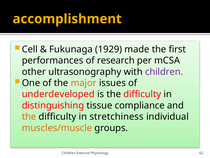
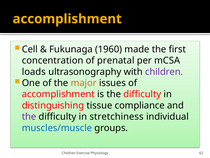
1929: 1929 -> 1960
performances: performances -> concentration
research: research -> prenatal
other: other -> loads
underdeveloped at (58, 94): underdeveloped -> accomplishment
the at (29, 116) colour: orange -> purple
muscles/muscle colour: orange -> blue
